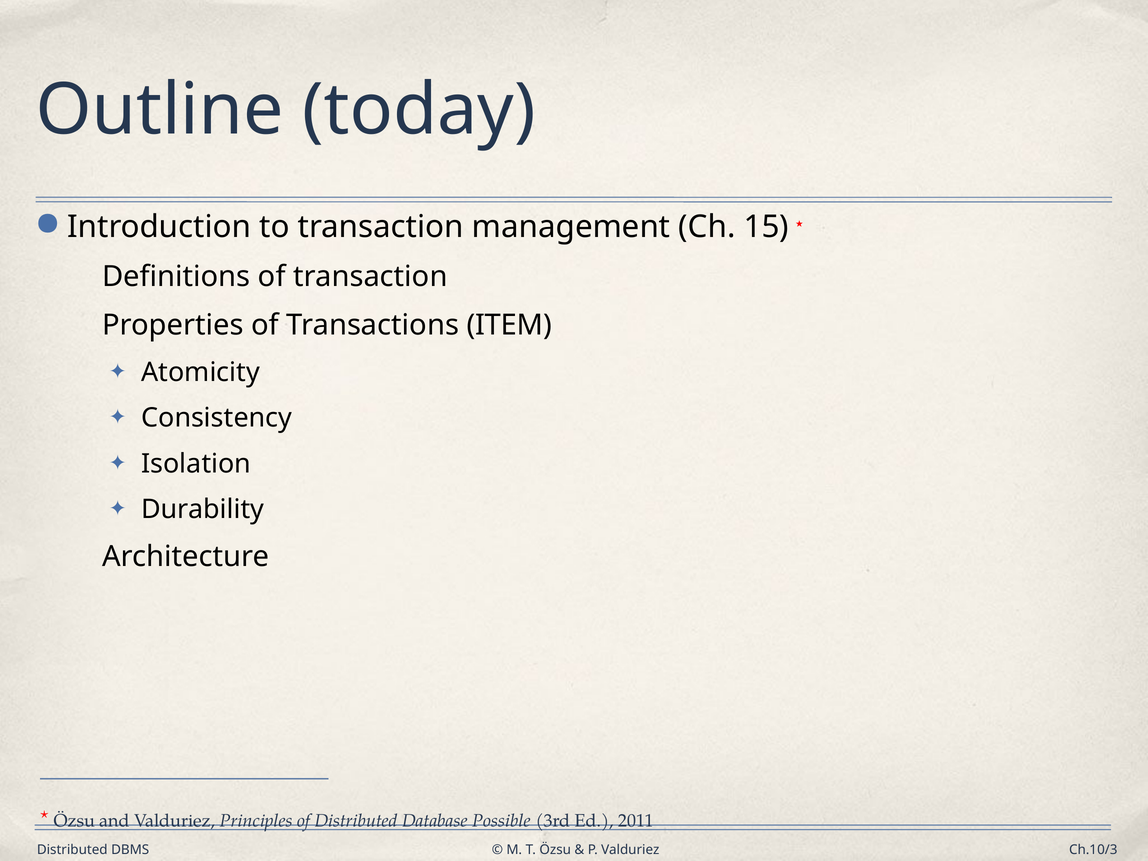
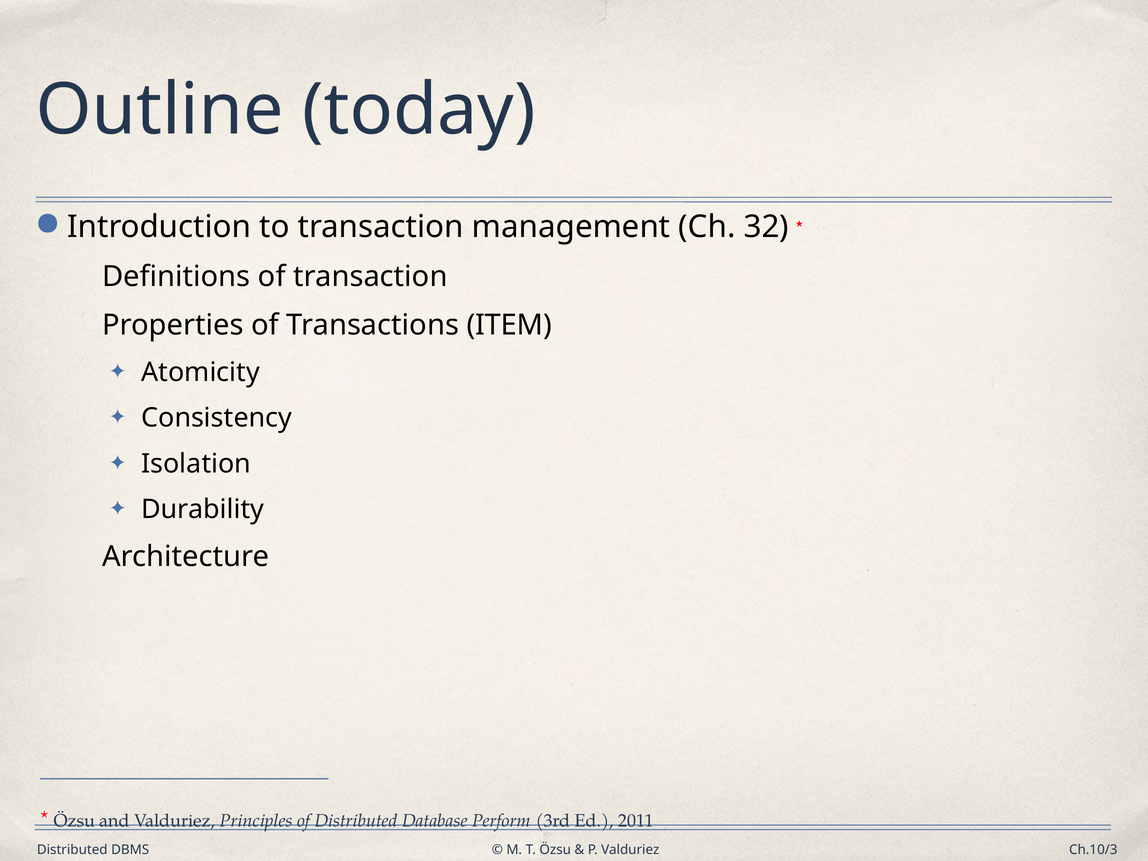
15: 15 -> 32
Possible: Possible -> Perform
